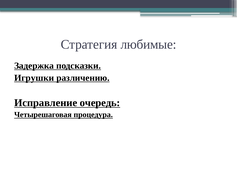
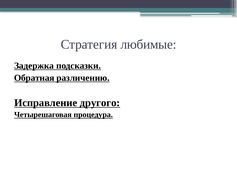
Игрушки: Игрушки -> Обратная
очередь: очередь -> другого
